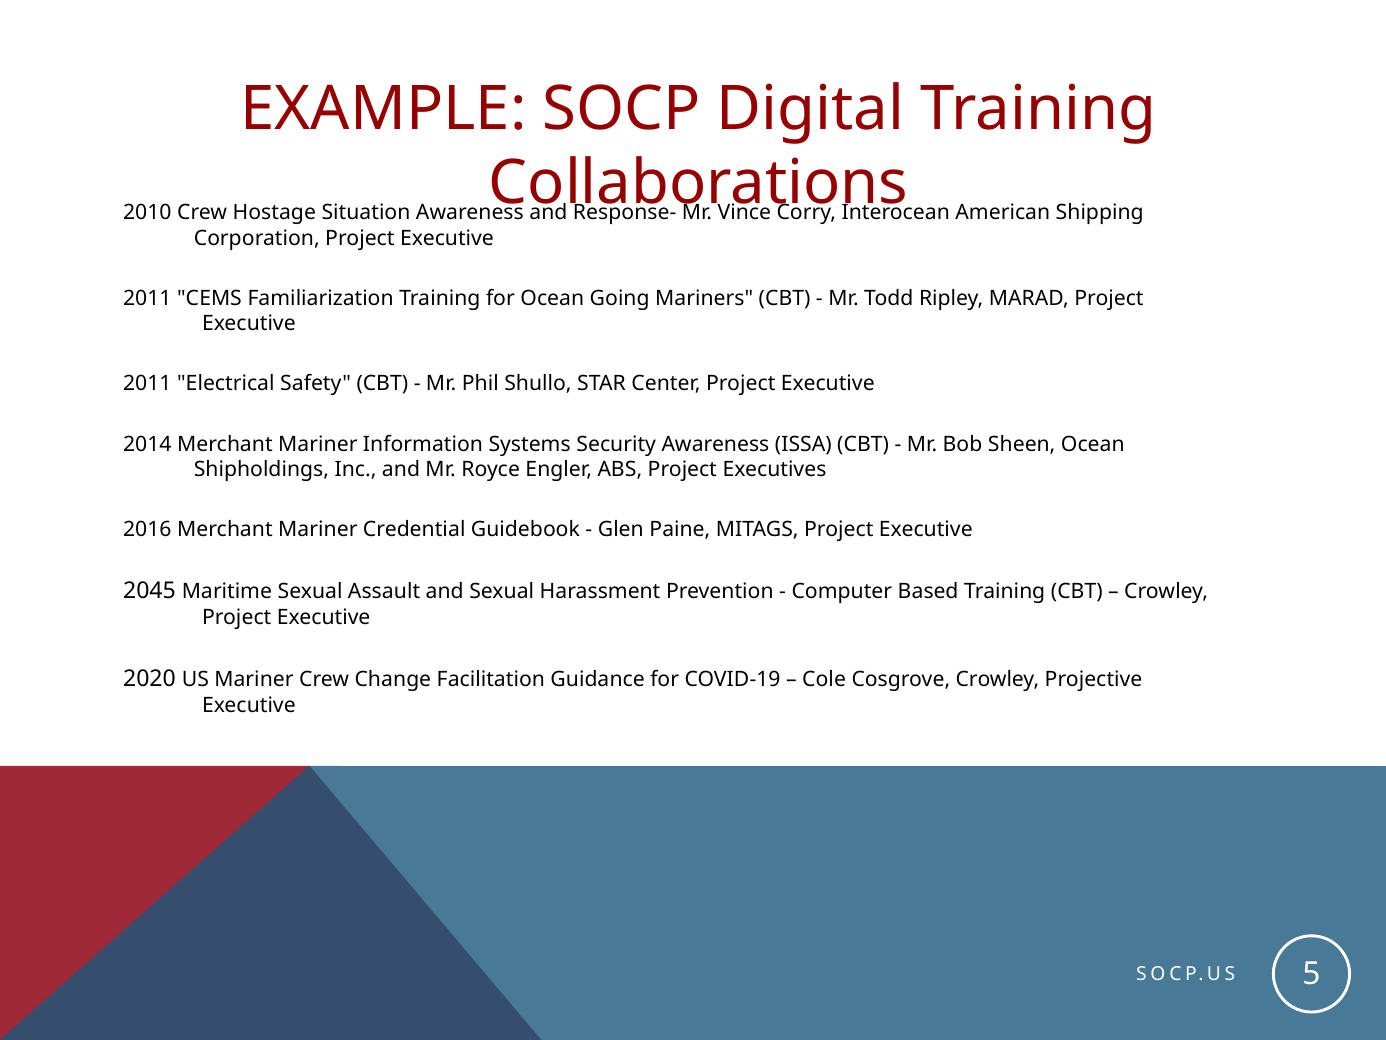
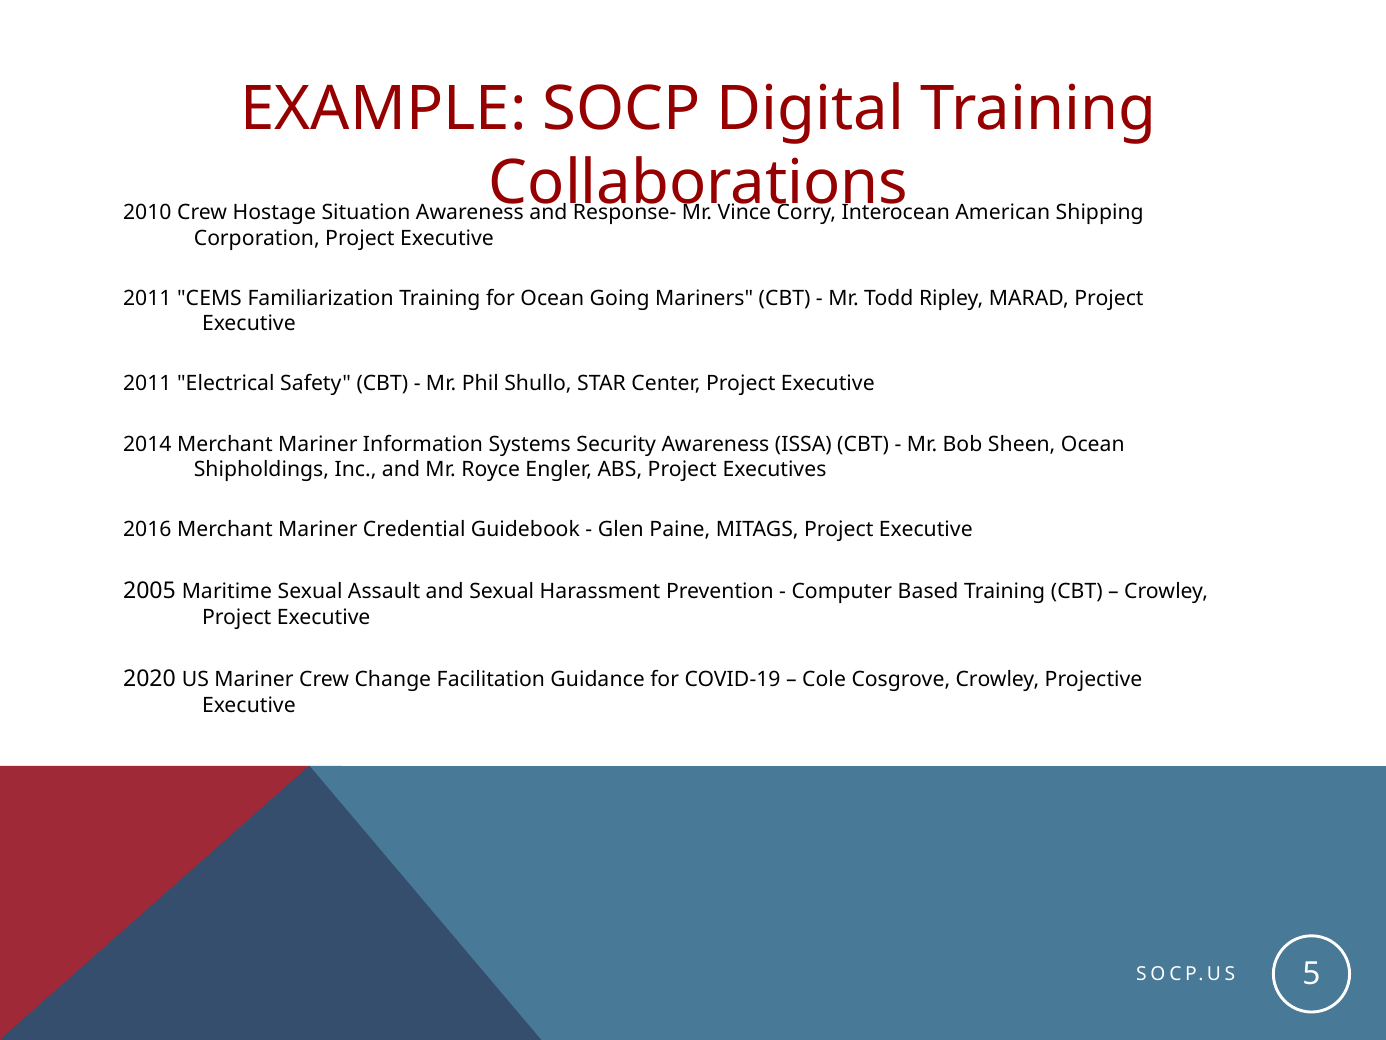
2045: 2045 -> 2005
